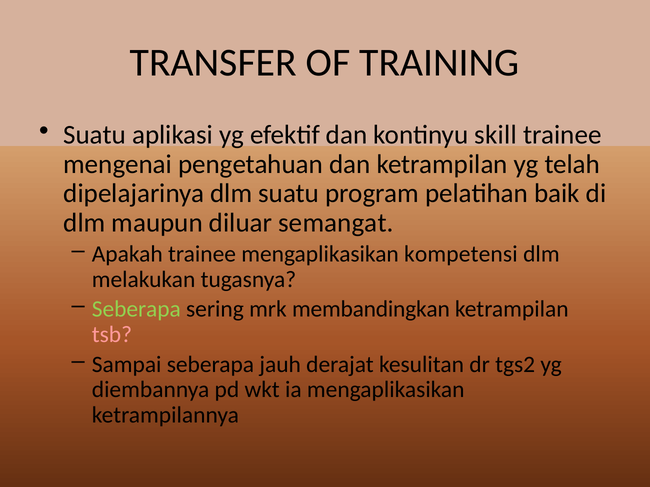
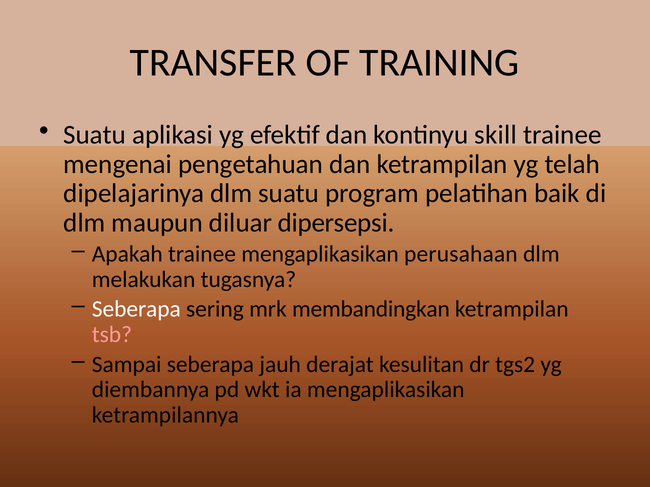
semangat: semangat -> dipersepsi
kompetensi: kompetensi -> perusahaan
Seberapa at (136, 310) colour: light green -> white
